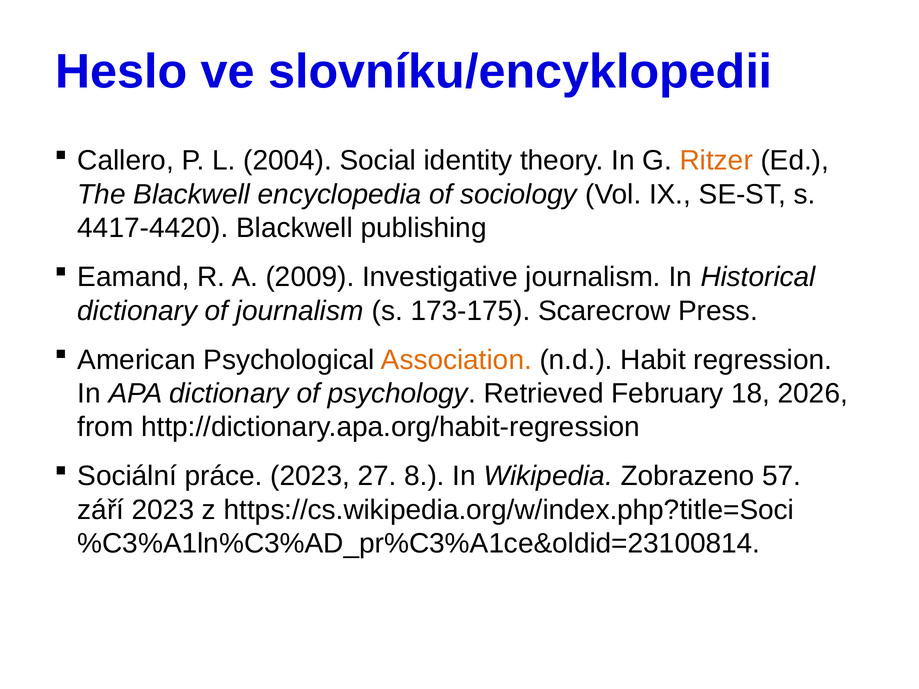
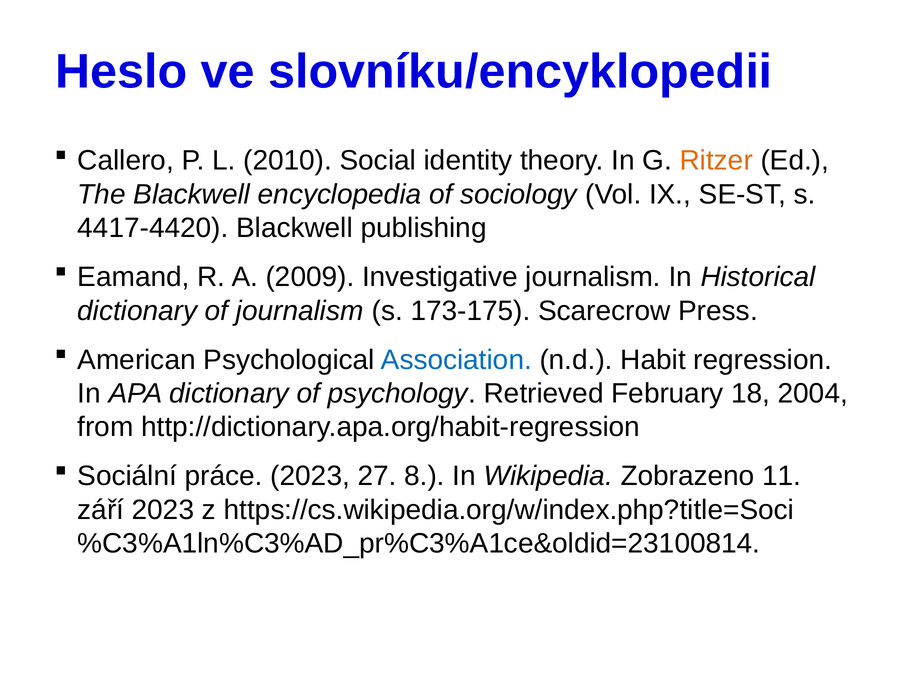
2004: 2004 -> 2010
Association colour: orange -> blue
2026: 2026 -> 2004
57: 57 -> 11
